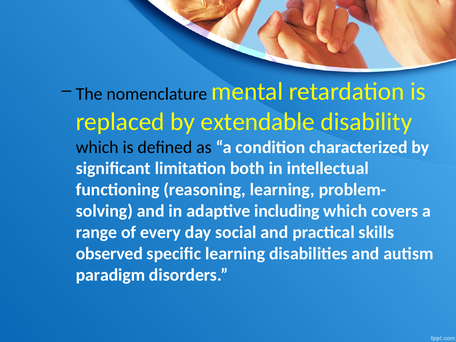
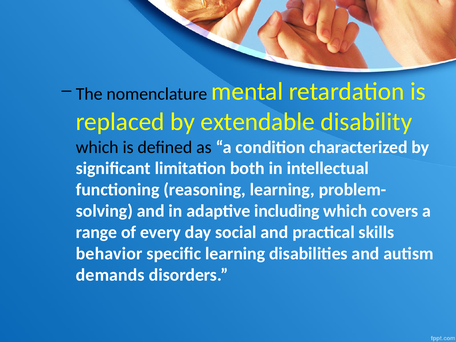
observed: observed -> behavior
paradigm: paradigm -> demands
